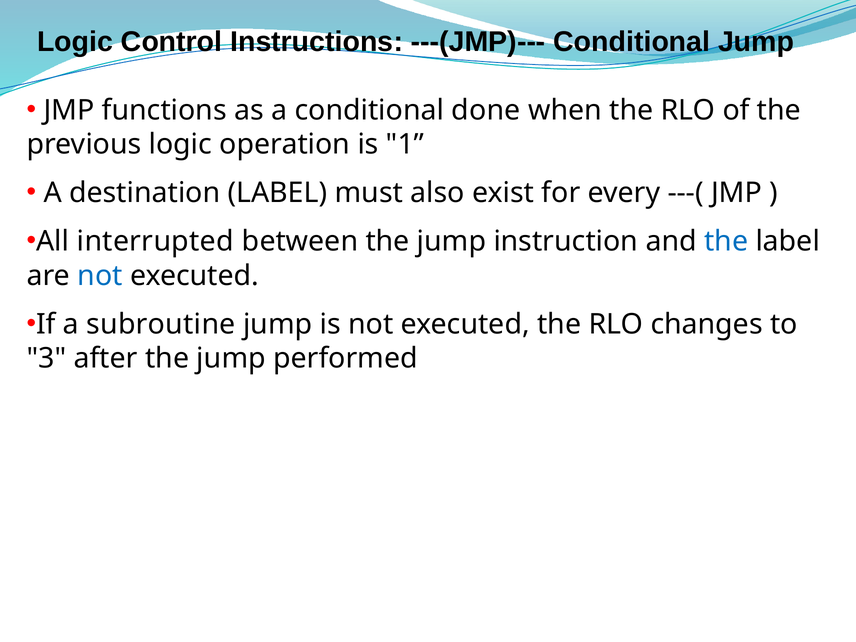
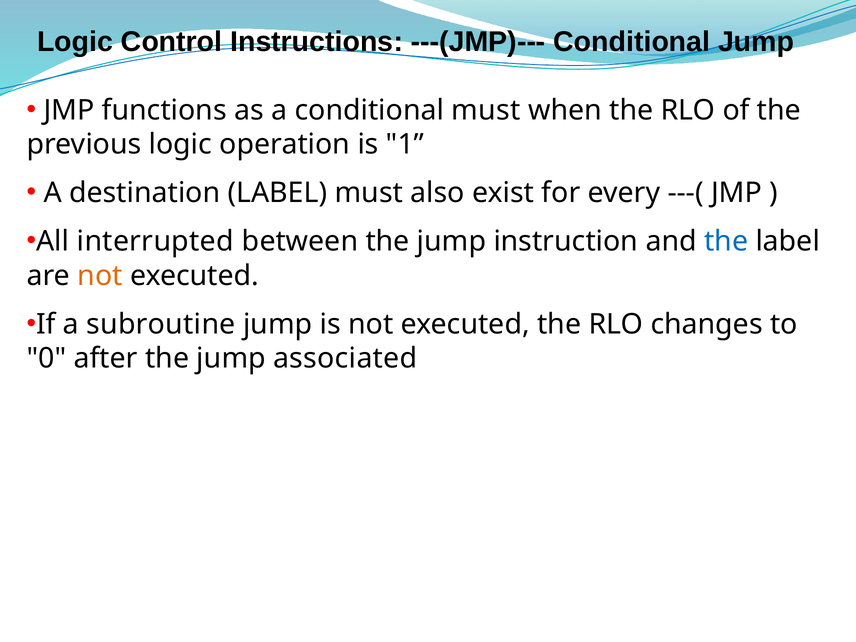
conditional done: done -> must
not at (100, 276) colour: blue -> orange
3: 3 -> 0
performed: performed -> associated
